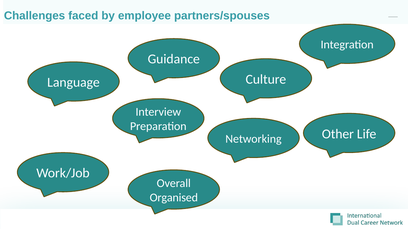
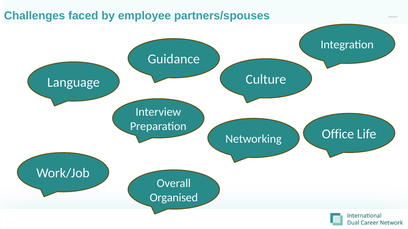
Other: Other -> Office
